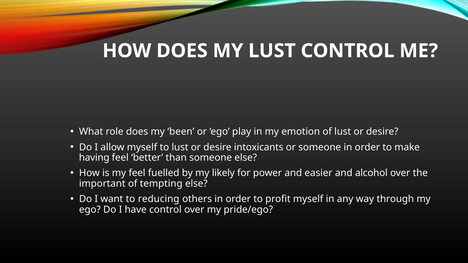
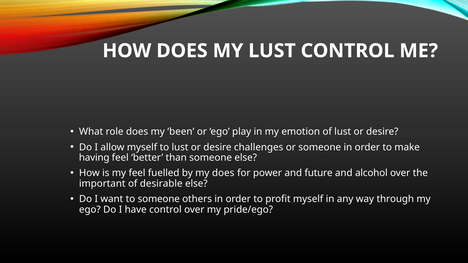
intoxicants: intoxicants -> challenges
my likely: likely -> does
easier: easier -> future
tempting: tempting -> desirable
to reducing: reducing -> someone
